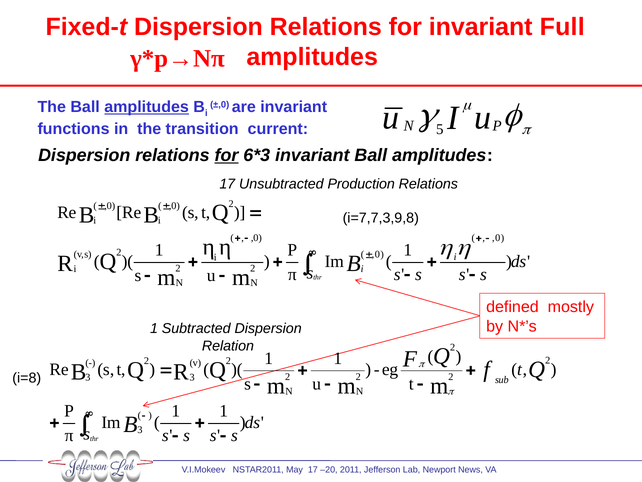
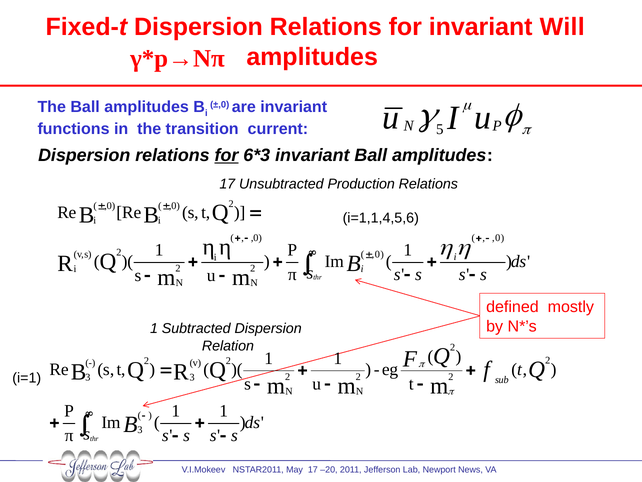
Full: Full -> Will
amplitudes at (147, 107) underline: present -> none
i=7,7,3,9,8: i=7,7,3,9,8 -> i=1,1,4,5,6
i=8: i=8 -> i=1
